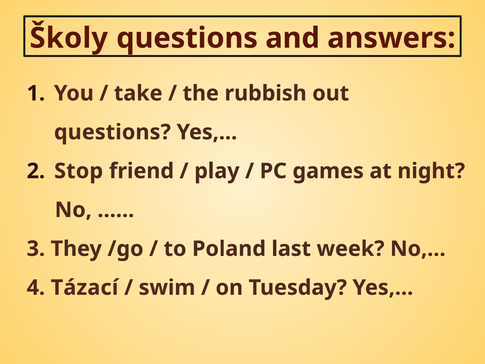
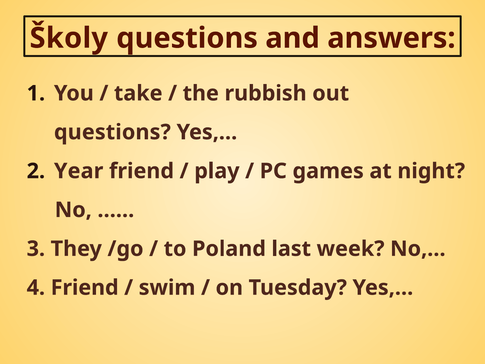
Stop: Stop -> Year
4 Tázací: Tázací -> Friend
